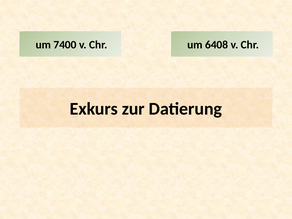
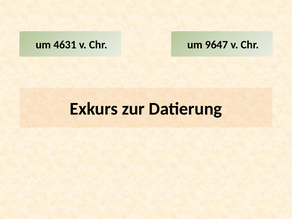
7400: 7400 -> 4631
6408: 6408 -> 9647
